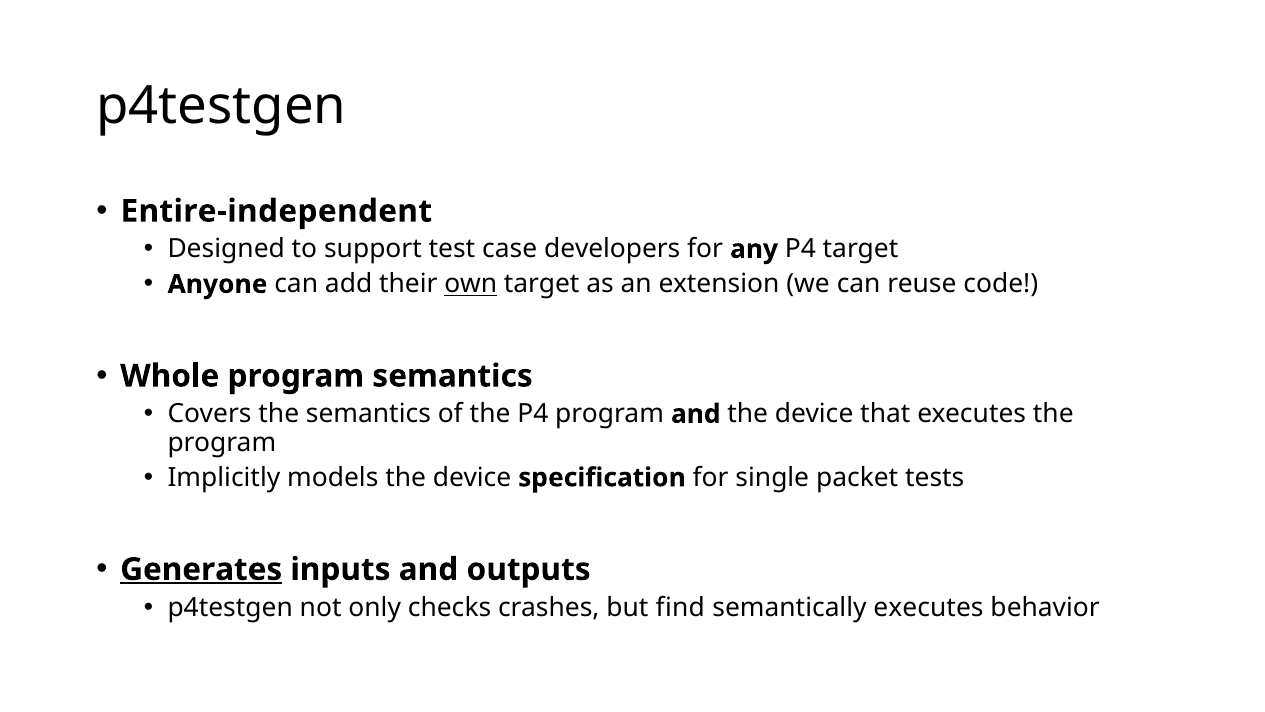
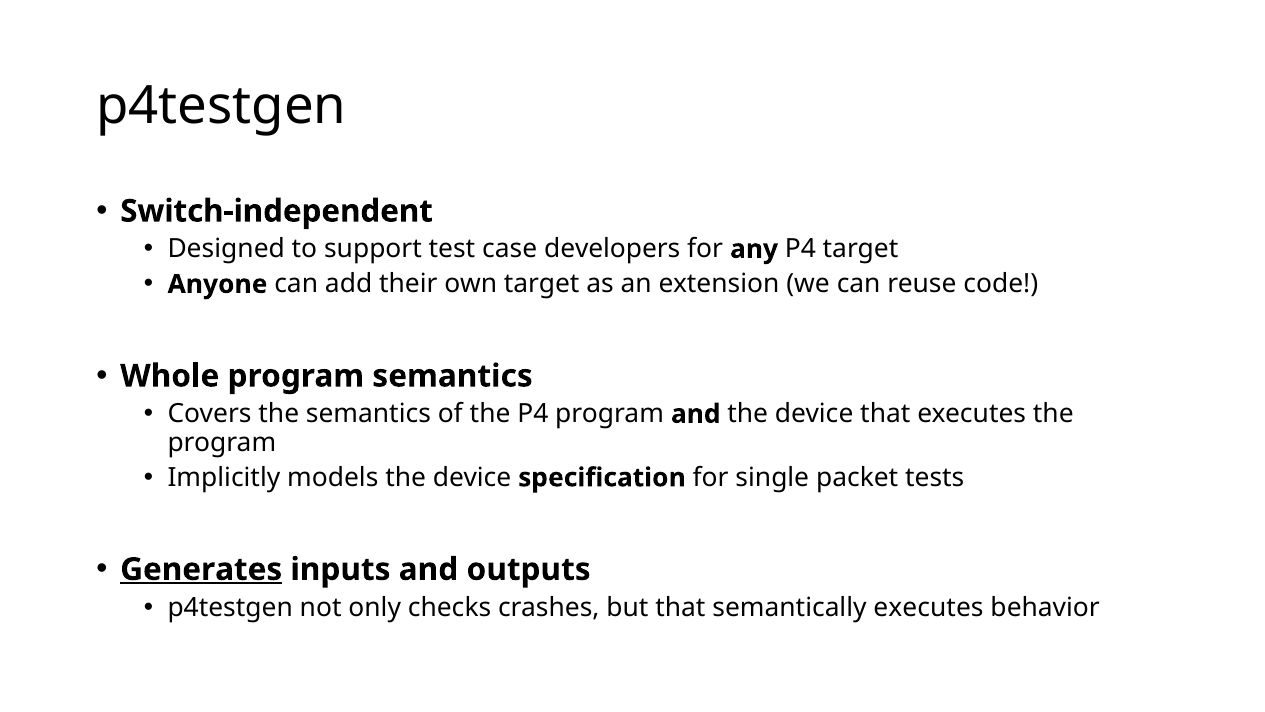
Entire-independent: Entire-independent -> Switch-independent
own underline: present -> none
but find: find -> that
